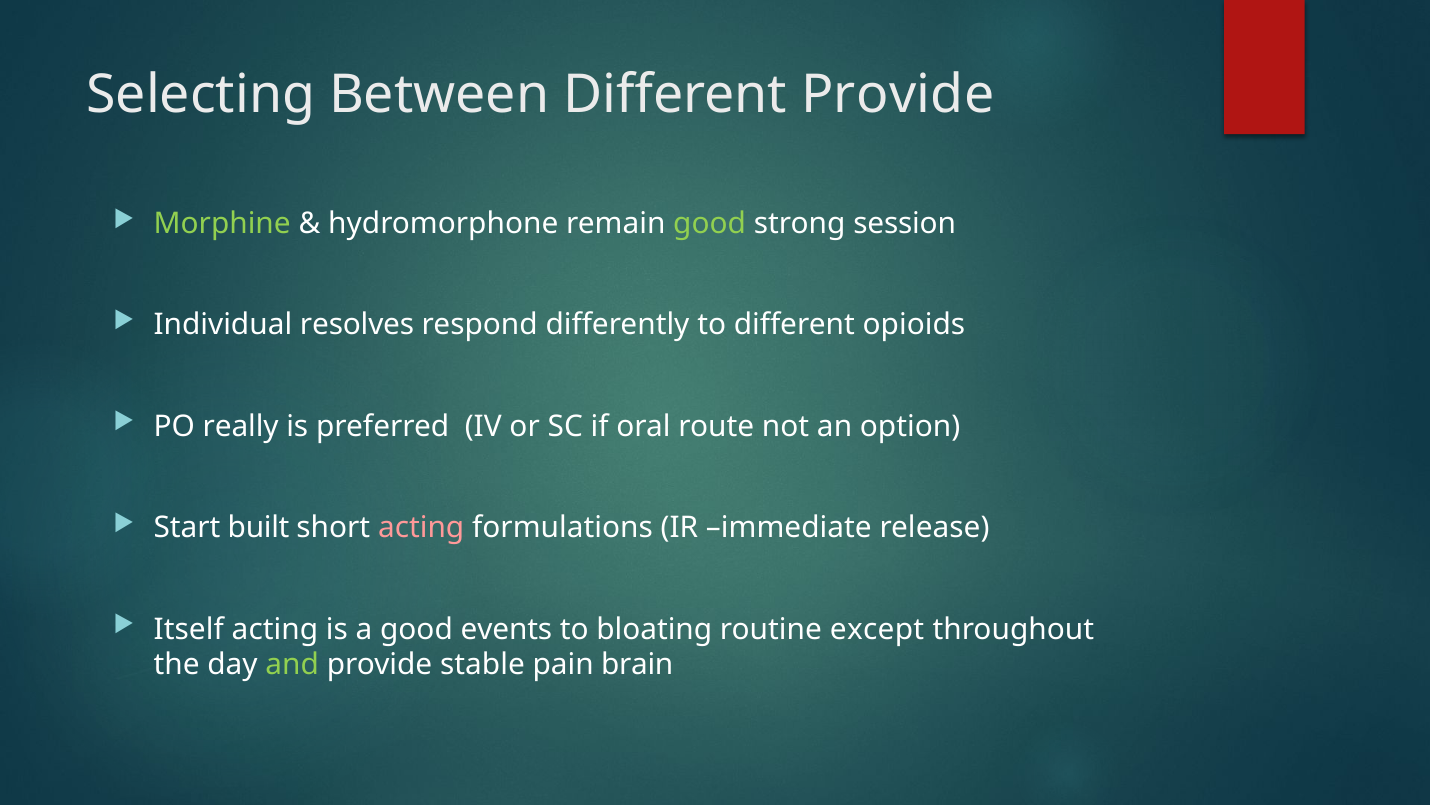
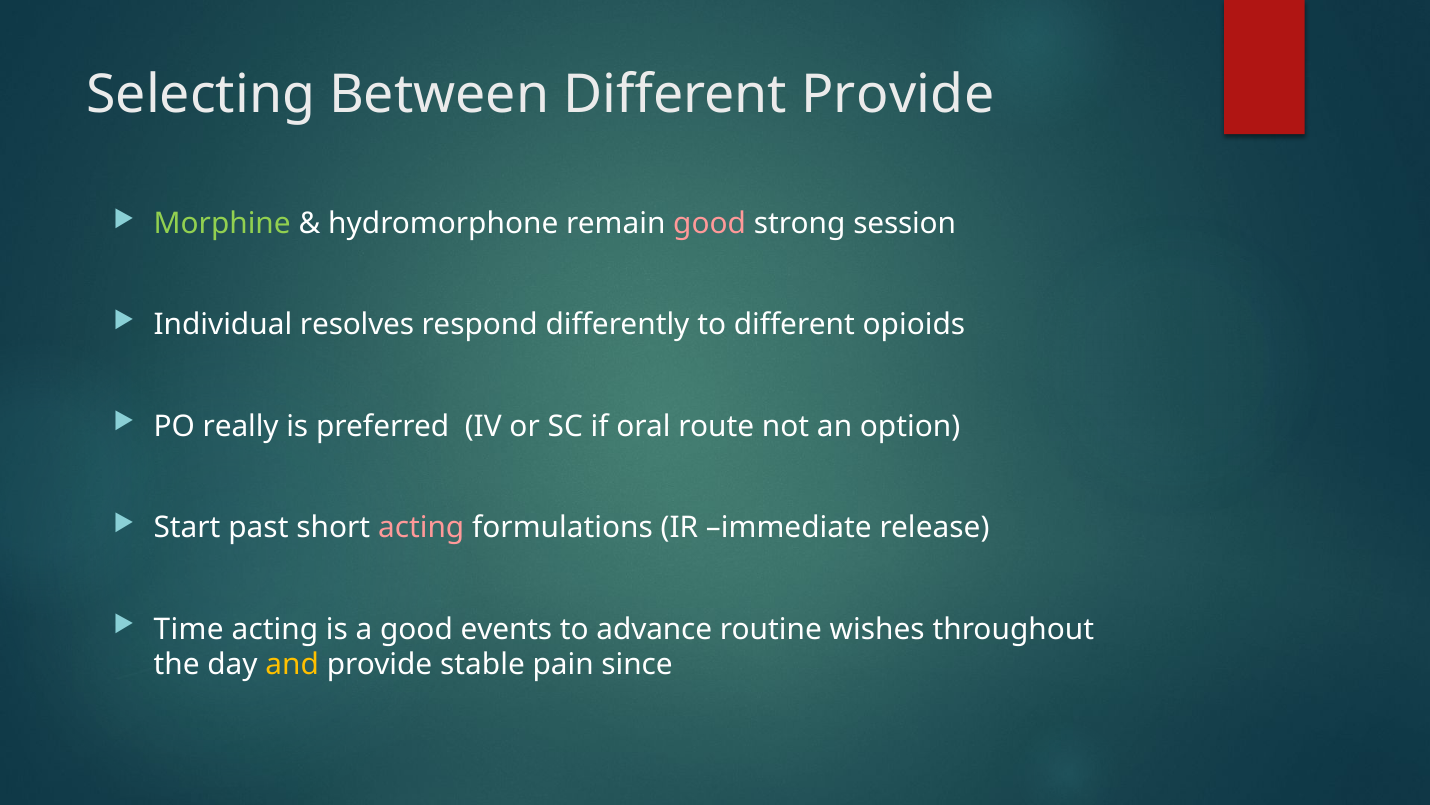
good at (710, 223) colour: light green -> pink
built: built -> past
Itself: Itself -> Time
bloating: bloating -> advance
except: except -> wishes
and colour: light green -> yellow
brain: brain -> since
